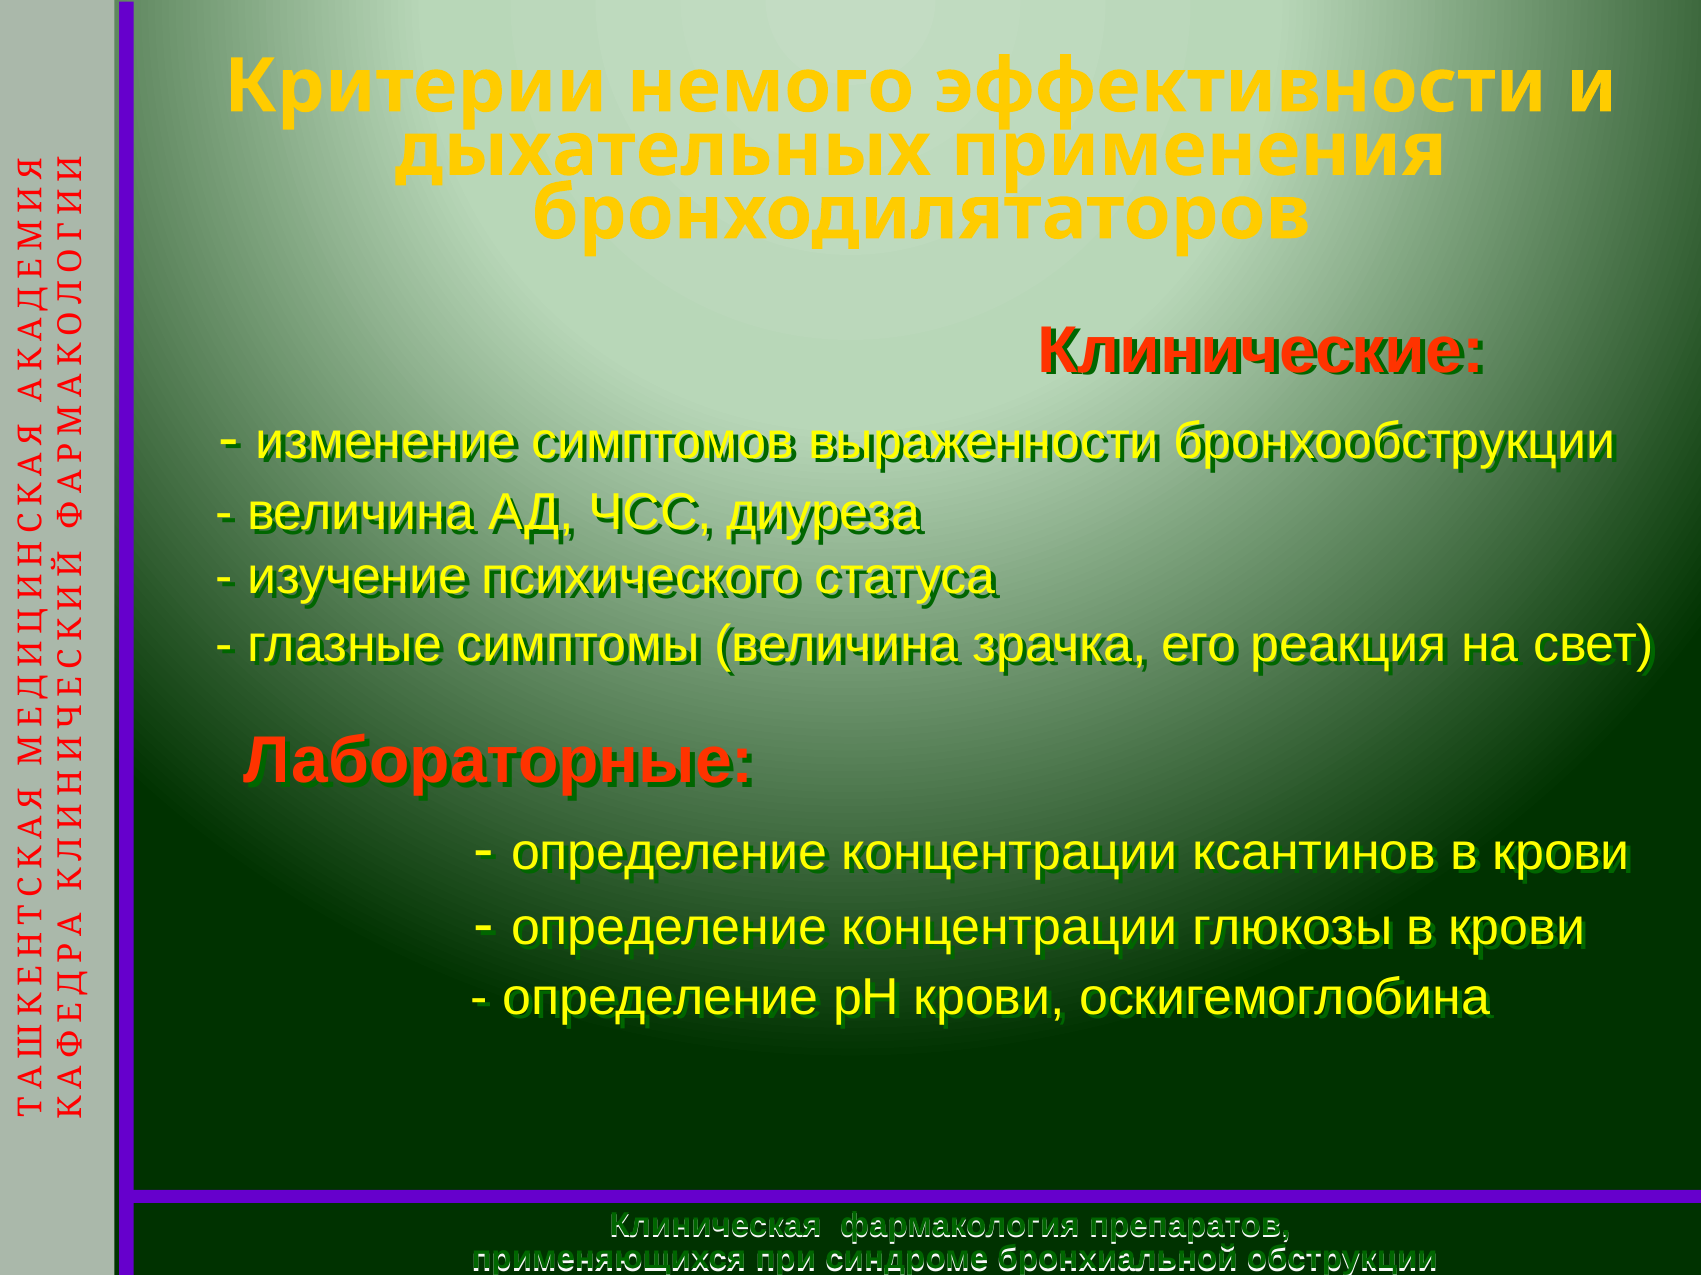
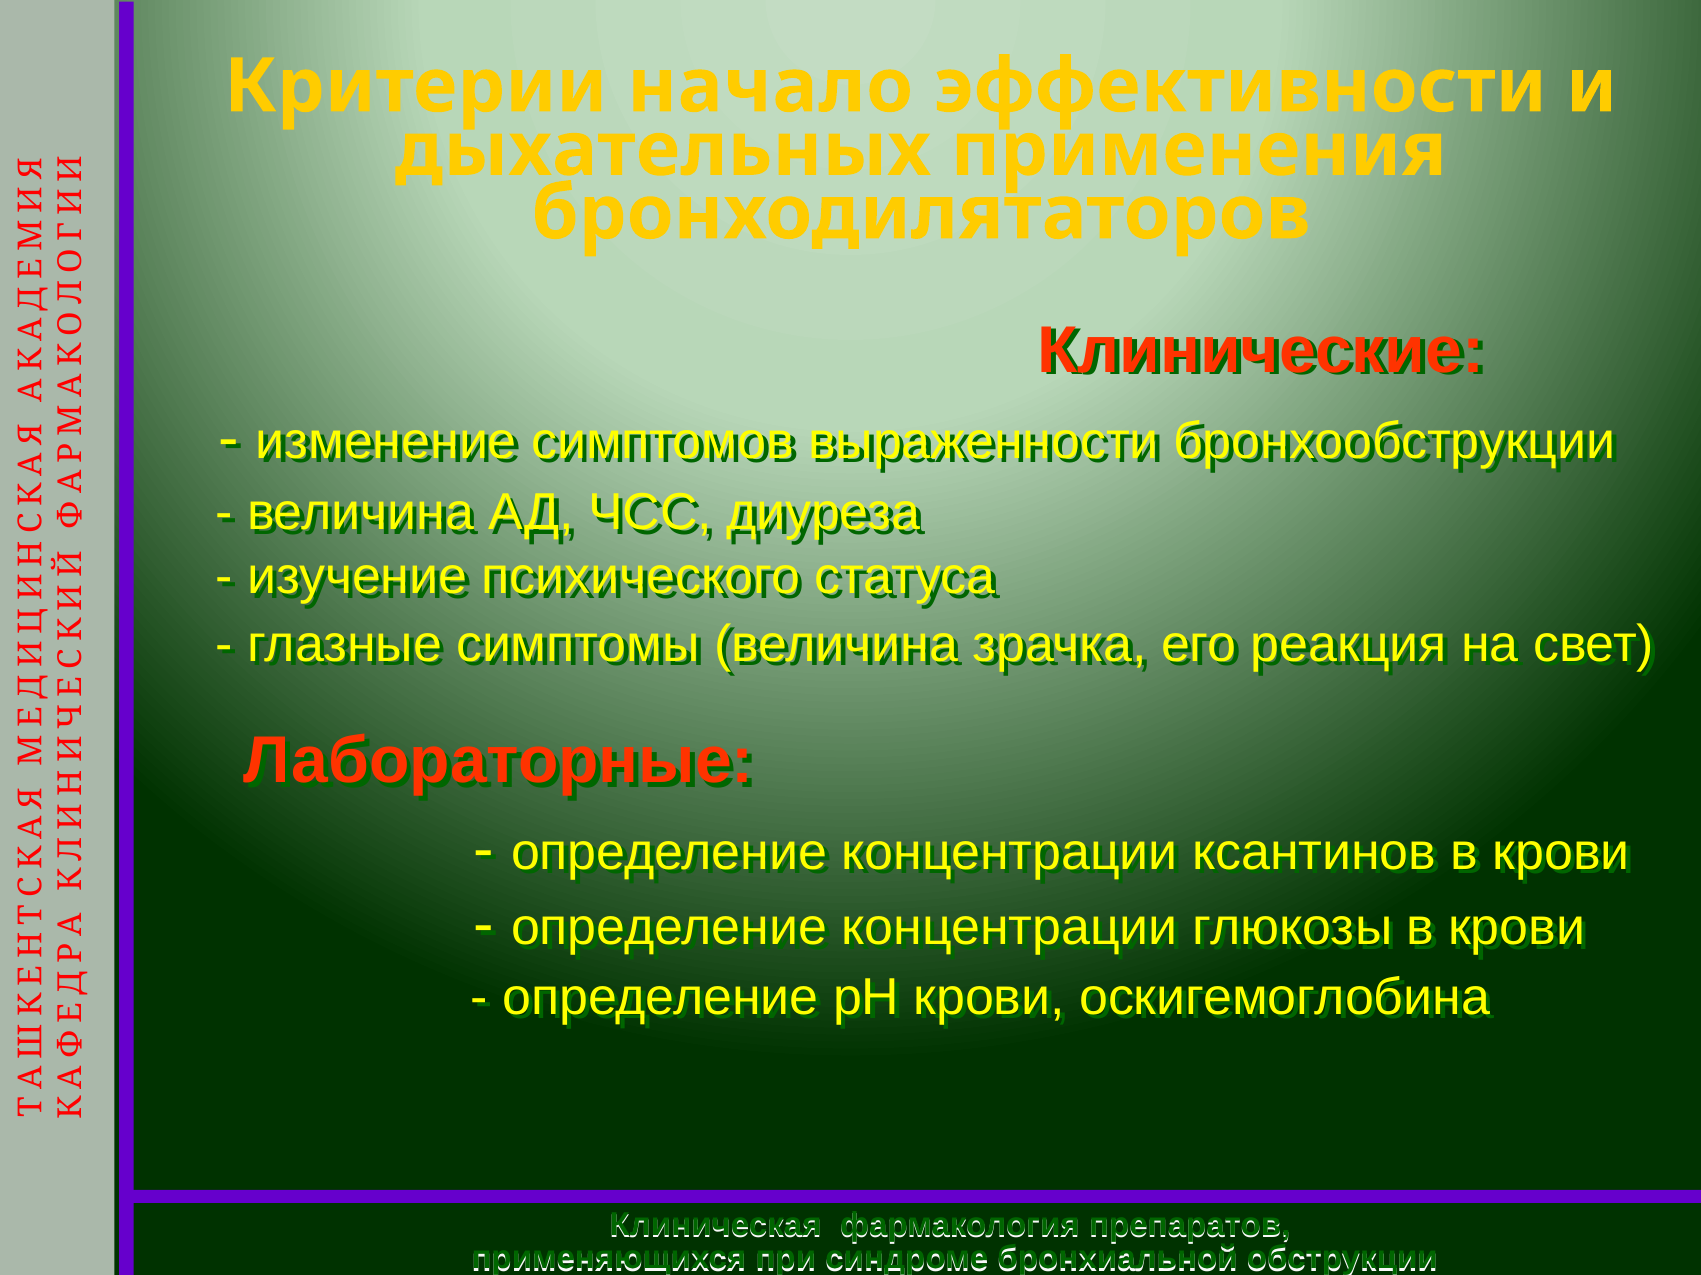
немого: немого -> начало
